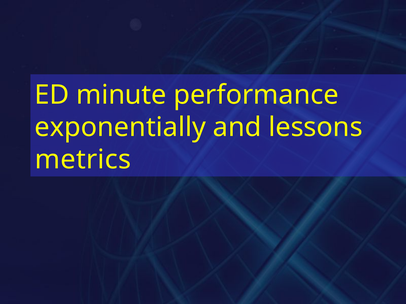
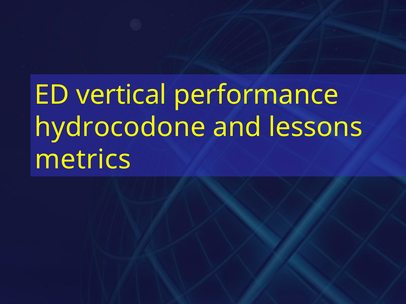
minute: minute -> vertical
exponentially: exponentially -> hydrocodone
